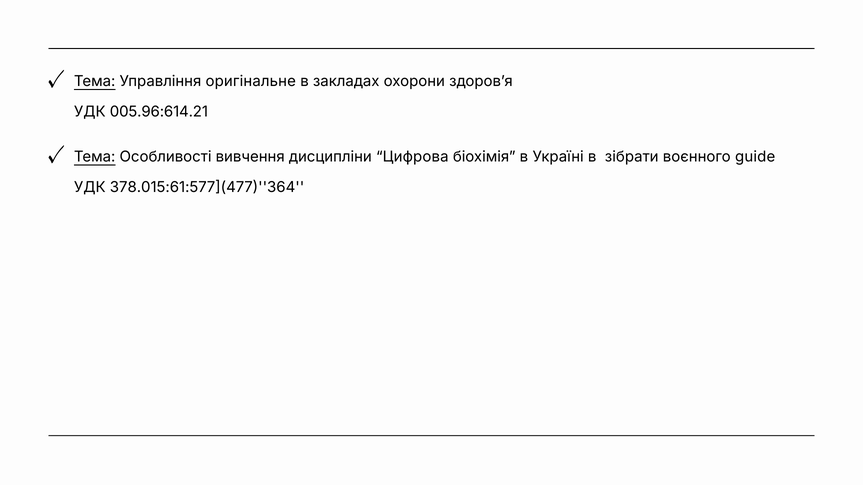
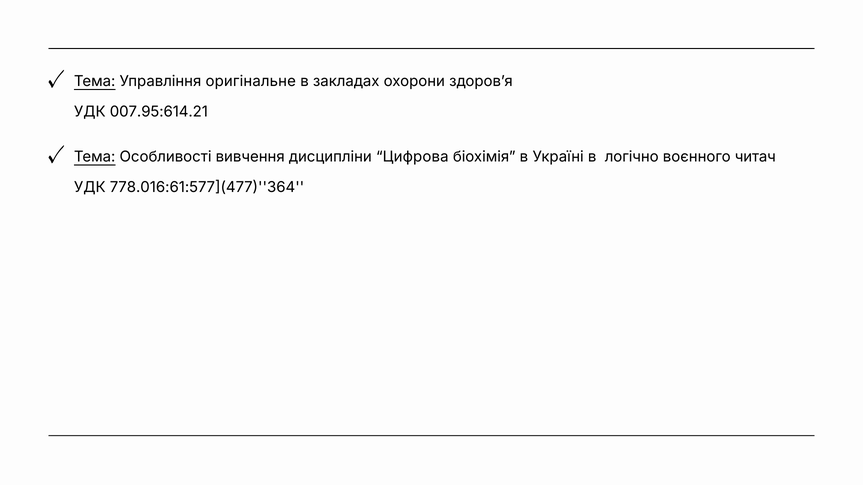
005.96:614.21: 005.96:614.21 -> 007.95:614.21
зібрати: зібрати -> логічно
guide: guide -> читач
378.015:61:577](477)''364: 378.015:61:577](477)''364 -> 778.016:61:577](477)''364
